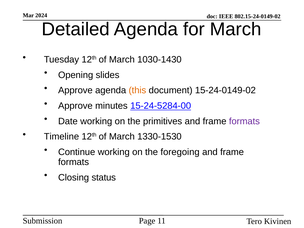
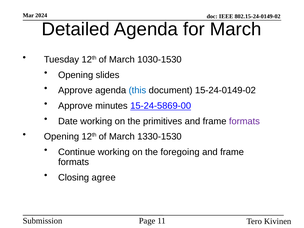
1030-1430: 1030-1430 -> 1030-1530
this colour: orange -> blue
15-24-5284-00: 15-24-5284-00 -> 15-24-5869-00
Timeline at (61, 137): Timeline -> Opening
status: status -> agree
